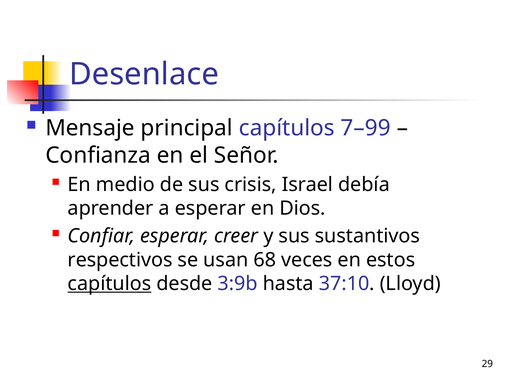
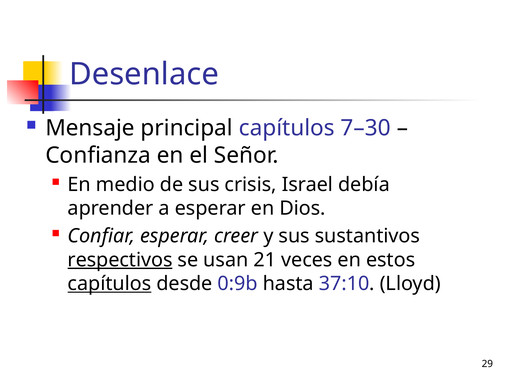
7–99: 7–99 -> 7–30
respectivos underline: none -> present
68: 68 -> 21
3:9b: 3:9b -> 0:9b
